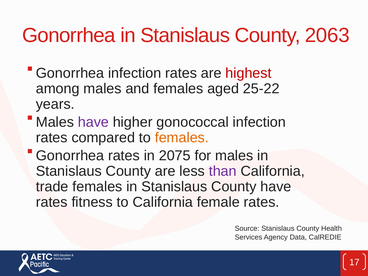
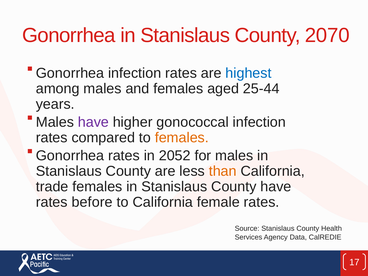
2063: 2063 -> 2070
highest colour: red -> blue
25-22: 25-22 -> 25-44
2075: 2075 -> 2052
than colour: purple -> orange
fitness: fitness -> before
